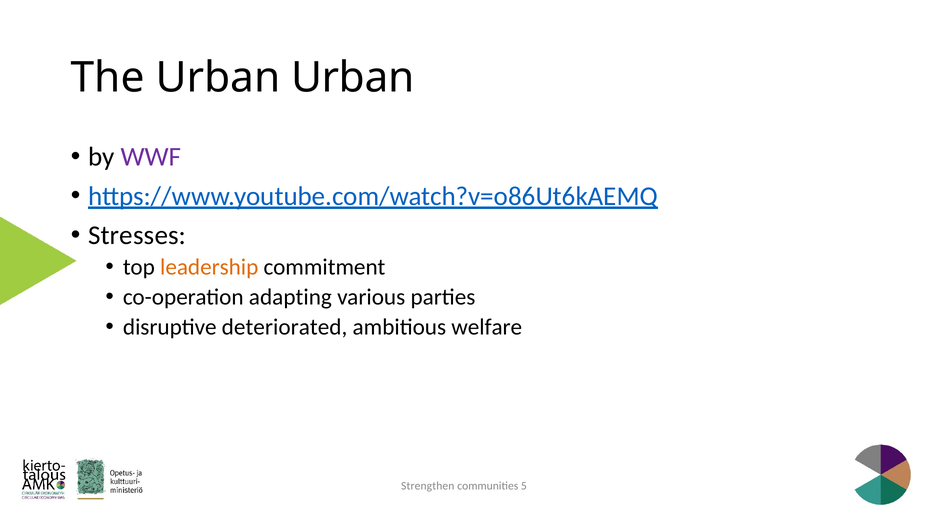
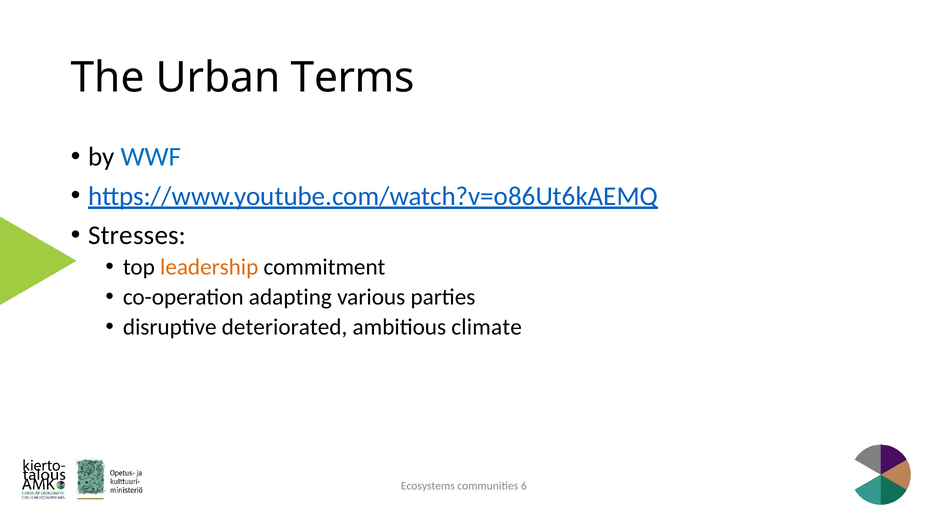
Urban Urban: Urban -> Terms
WWF colour: purple -> blue
welfare: welfare -> climate
Strengthen: Strengthen -> Ecosystems
5: 5 -> 6
